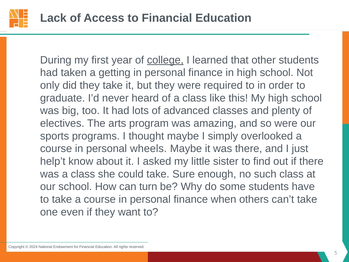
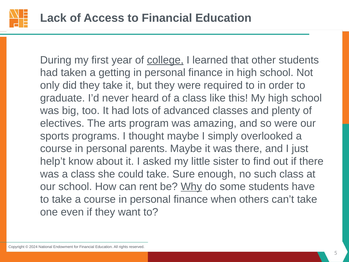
wheels: wheels -> parents
turn: turn -> rent
Why underline: none -> present
